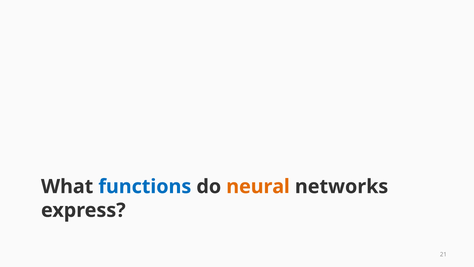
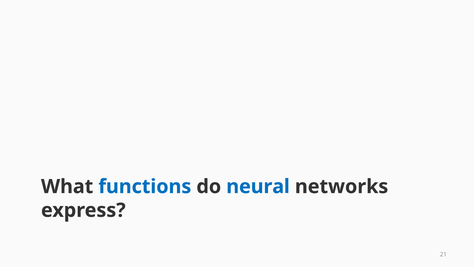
neural colour: orange -> blue
